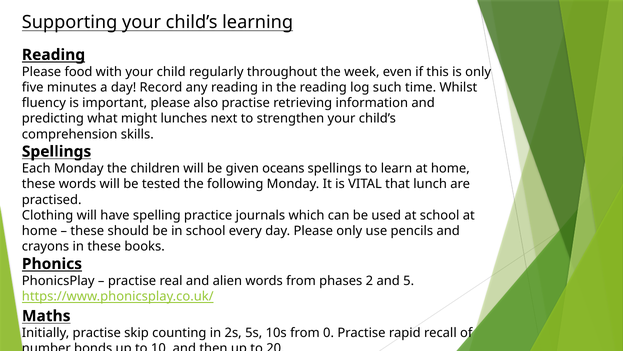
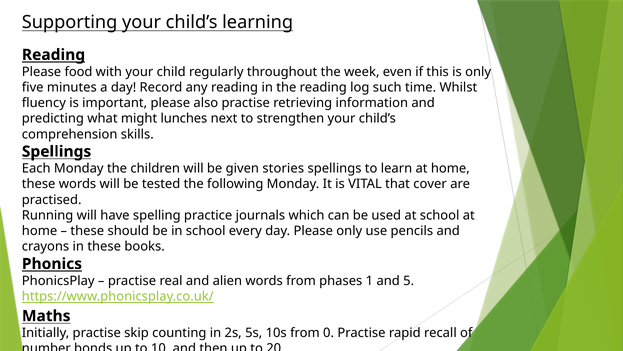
oceans: oceans -> stories
lunch: lunch -> cover
Clothing: Clothing -> Running
2: 2 -> 1
